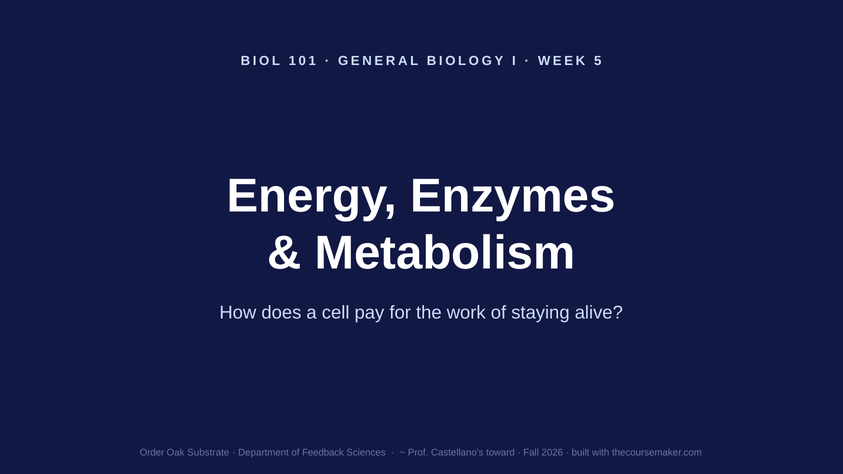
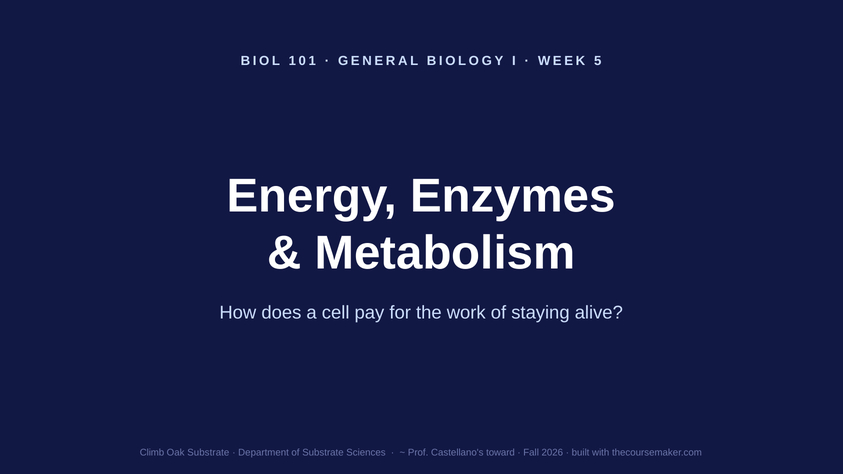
Order: Order -> Climb
of Feedback: Feedback -> Substrate
